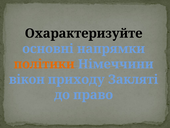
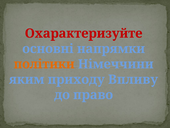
Охарактеризуйте colour: black -> red
вікон: вікон -> яким
Закляті: Закляті -> Впливу
